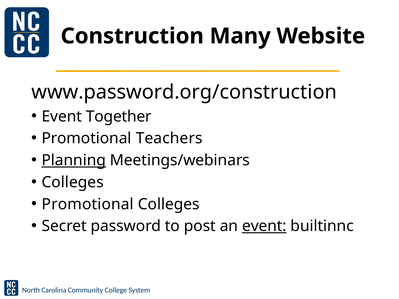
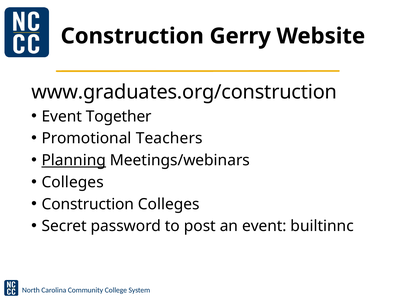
Many: Many -> Gerry
www.password.org/construction: www.password.org/construction -> www.graduates.org/construction
Promotional at (88, 204): Promotional -> Construction
event at (264, 226) underline: present -> none
